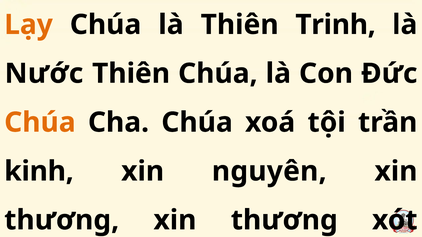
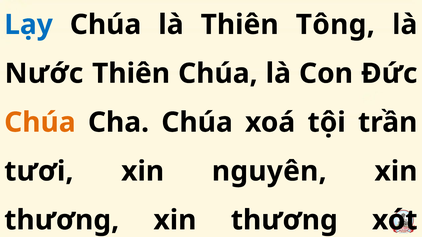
Lạy colour: orange -> blue
Trinh: Trinh -> Tông
kinh: kinh -> tươi
